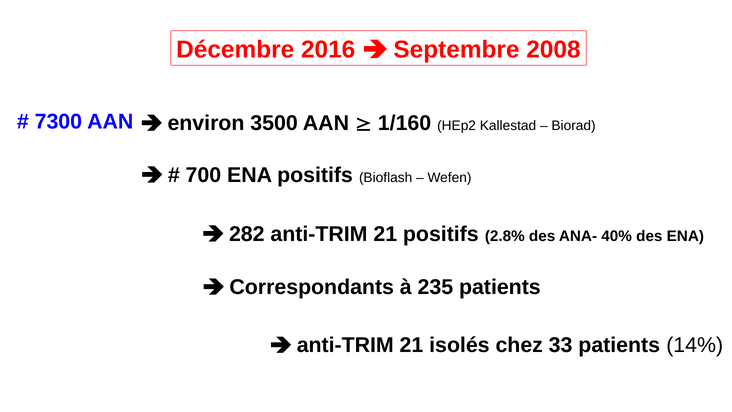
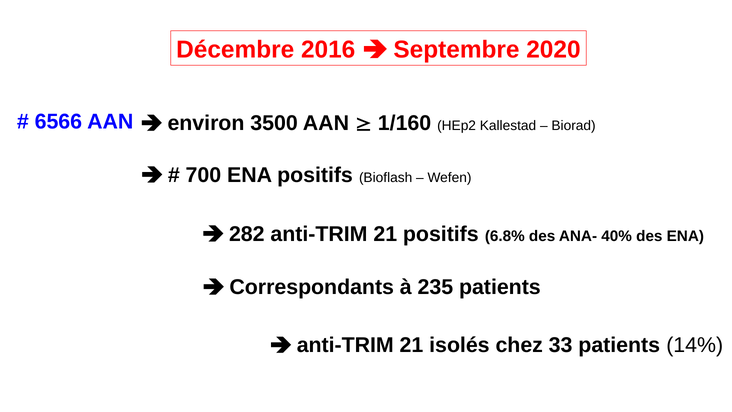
2008: 2008 -> 2020
7300: 7300 -> 6566
2.8%: 2.8% -> 6.8%
